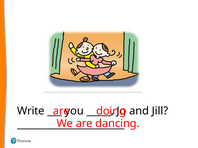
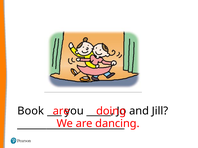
Write: Write -> Book
